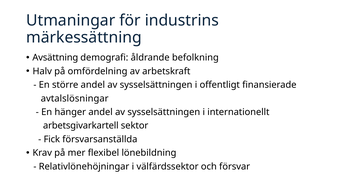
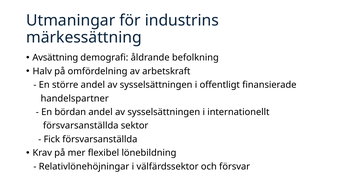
avtalslösningar: avtalslösningar -> handelspartner
hänger: hänger -> bördan
arbetsgivarkartell at (81, 126): arbetsgivarkartell -> försvarsanställda
